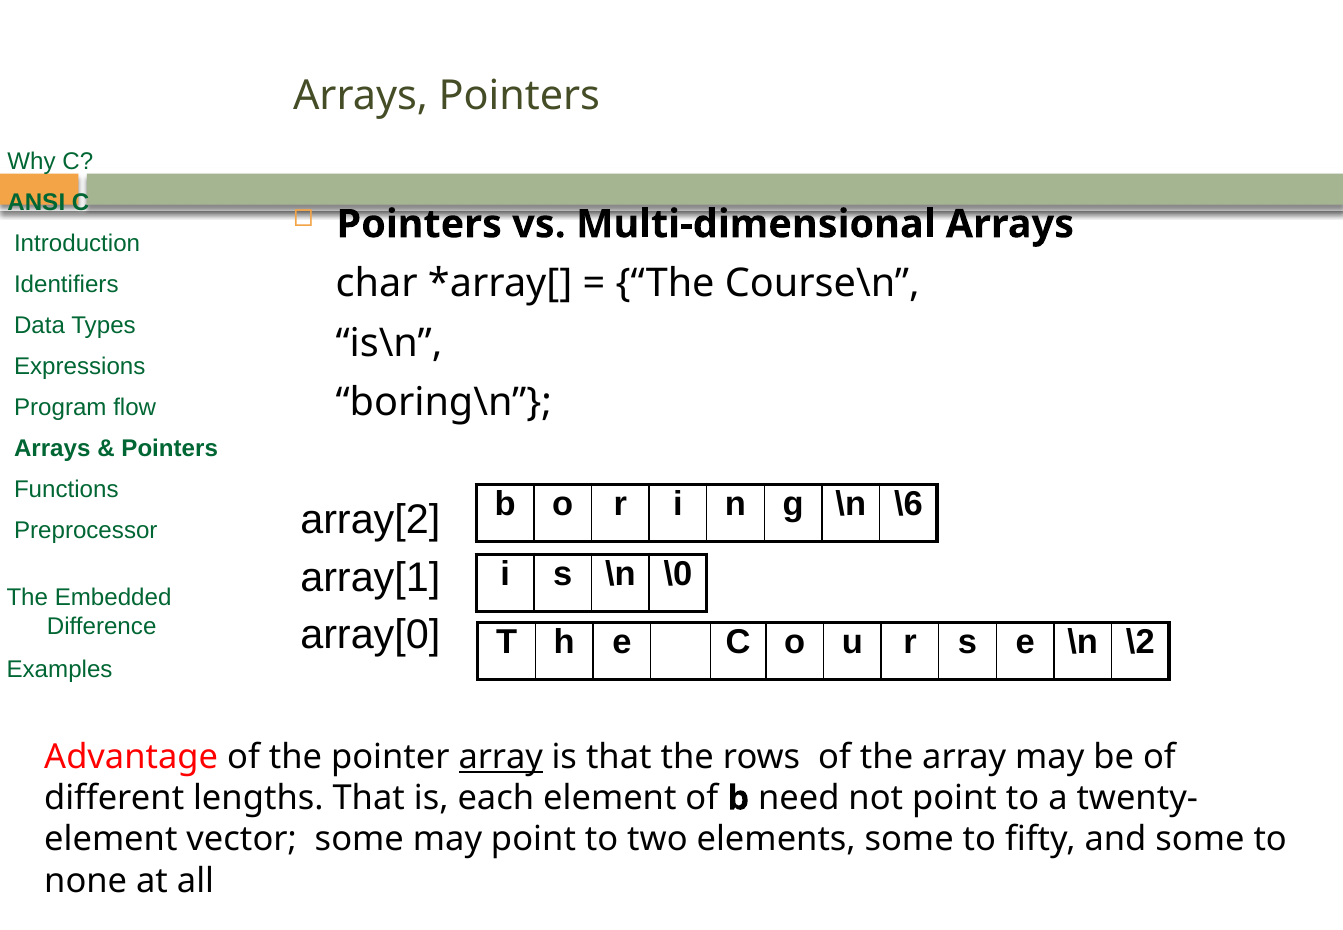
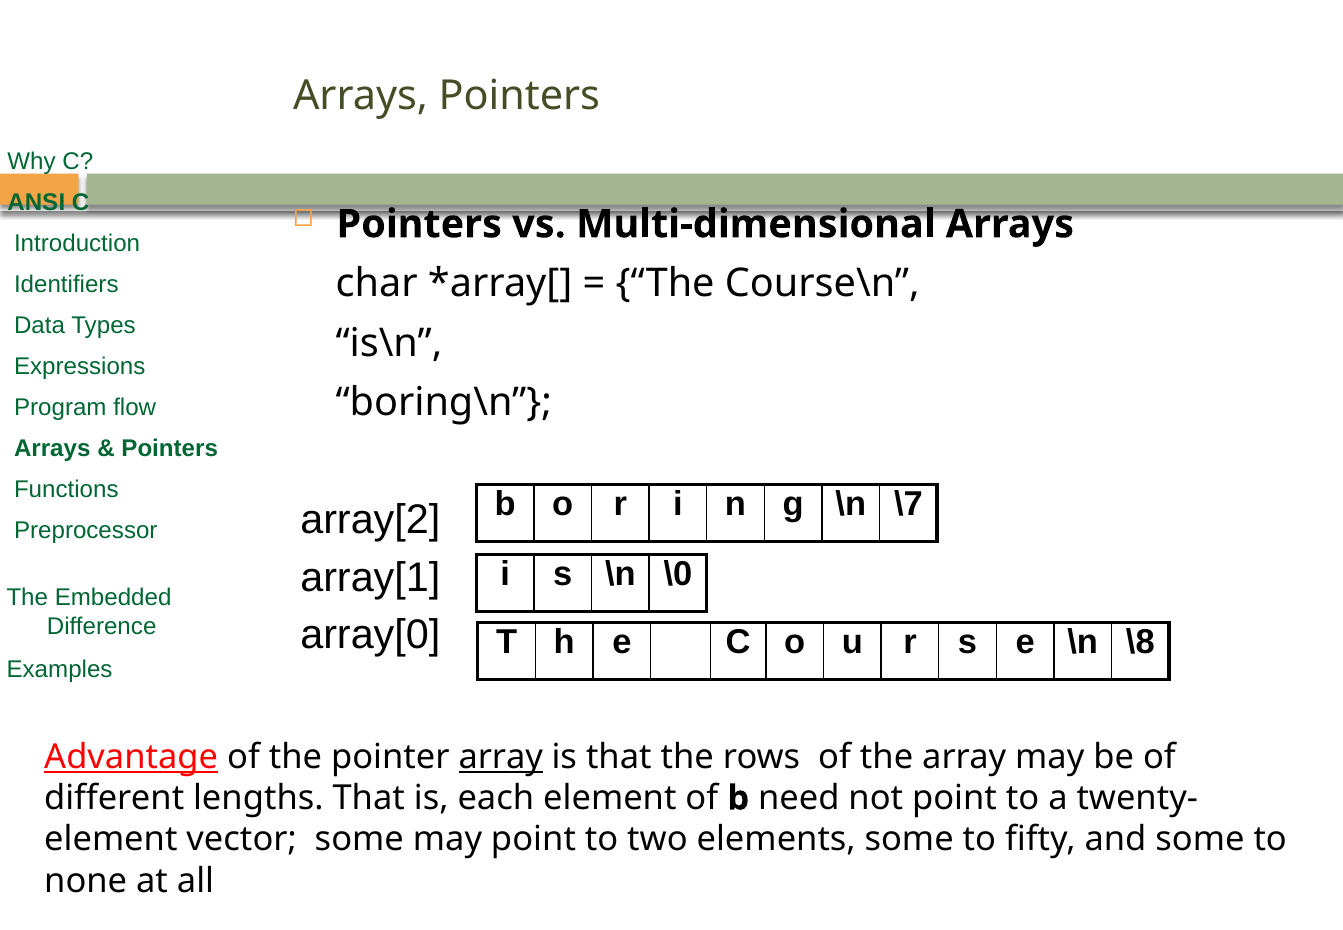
\6: \6 -> \7
\2: \2 -> \8
Advantage underline: none -> present
